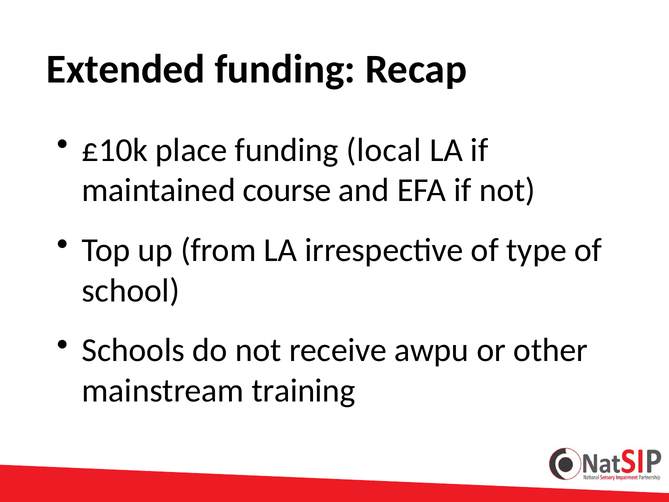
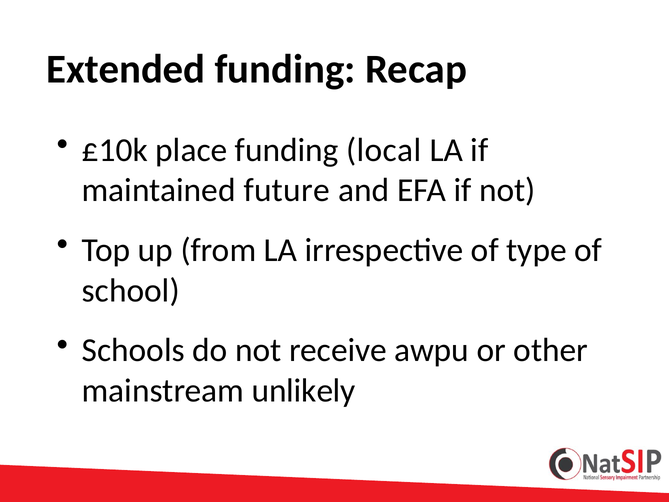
course: course -> future
training: training -> unlikely
